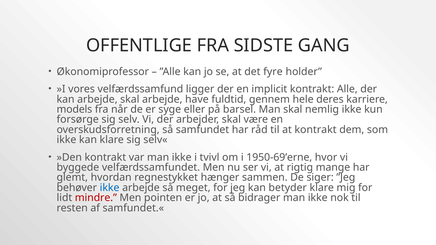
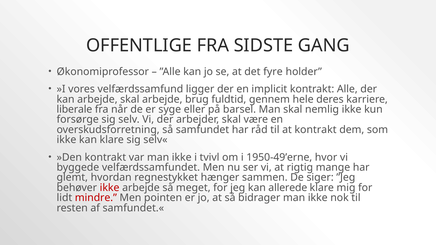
have: have -> brug
models: models -> liberale
1950-69’erne: 1950-69’erne -> 1950-49’erne
ikke at (110, 188) colour: blue -> red
betyder: betyder -> allerede
